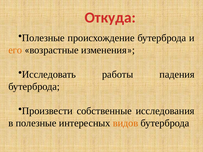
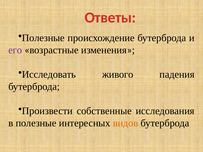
Откуда: Откуда -> Ответы
его colour: orange -> purple
работы: работы -> живого
